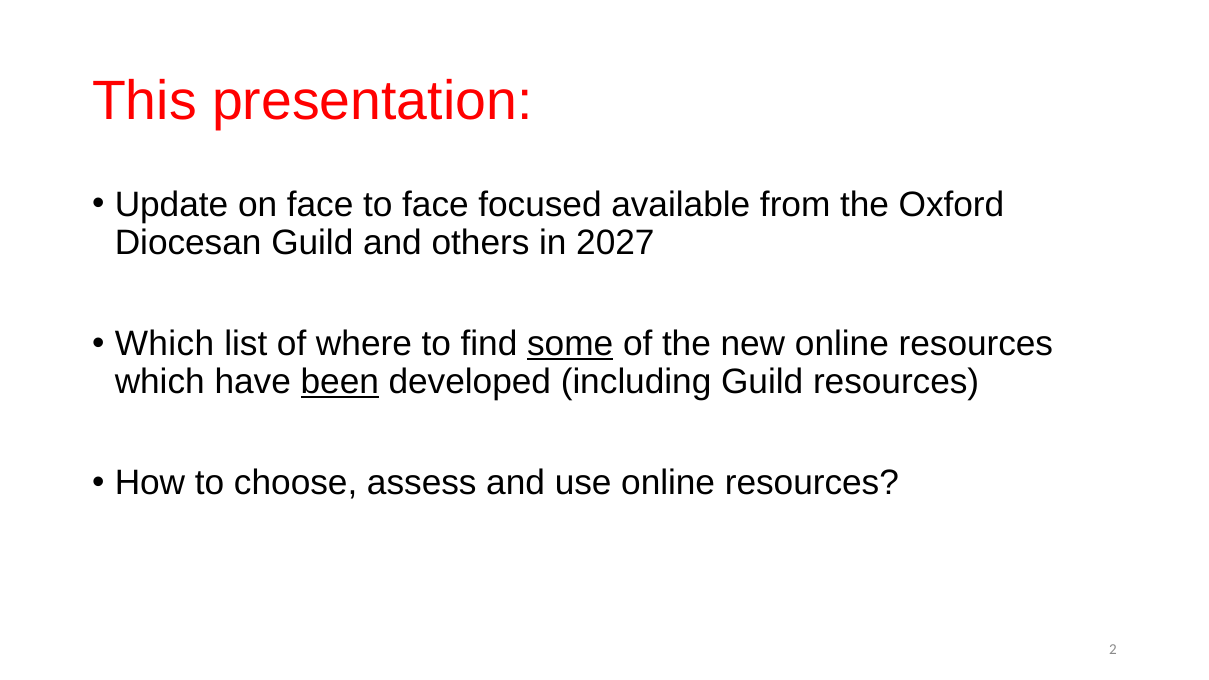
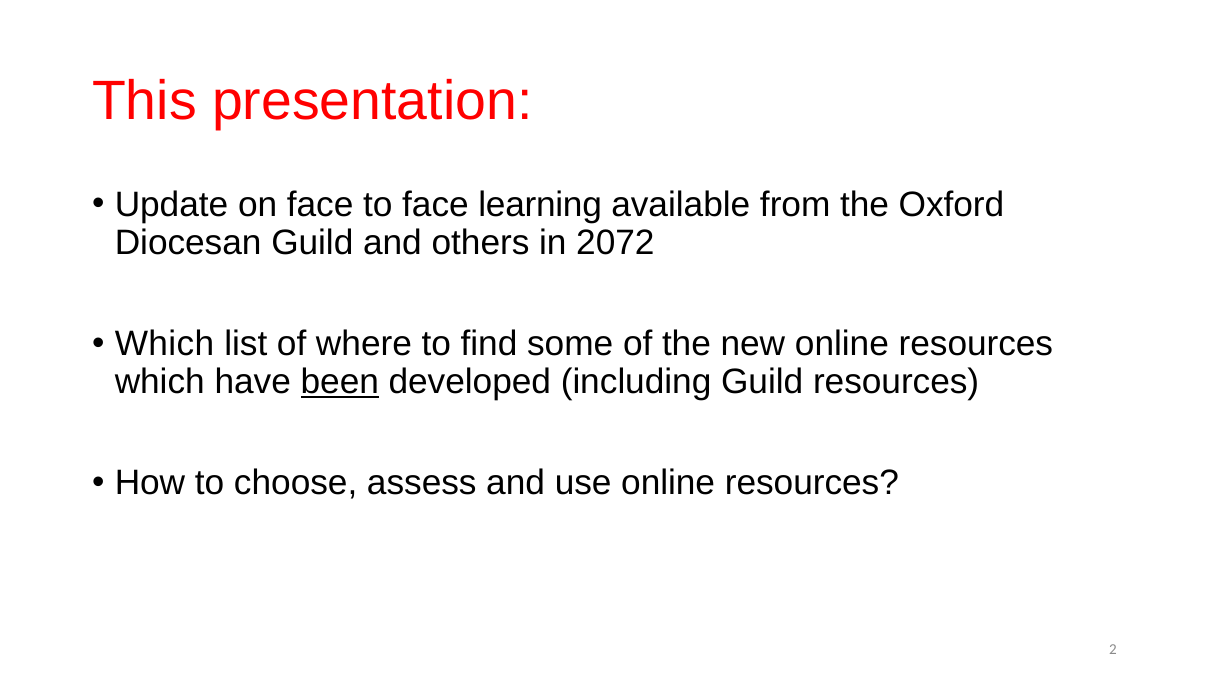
focused: focused -> learning
2027: 2027 -> 2072
some underline: present -> none
